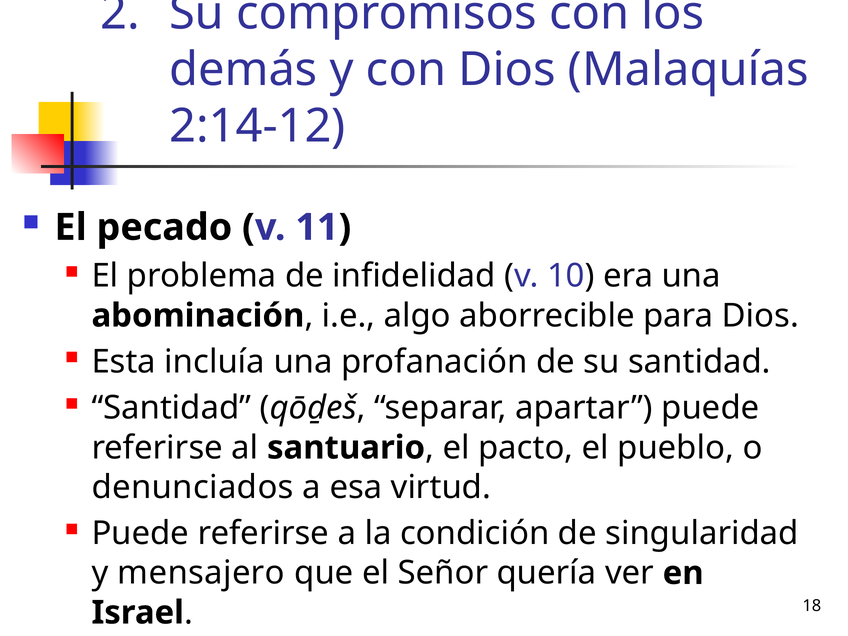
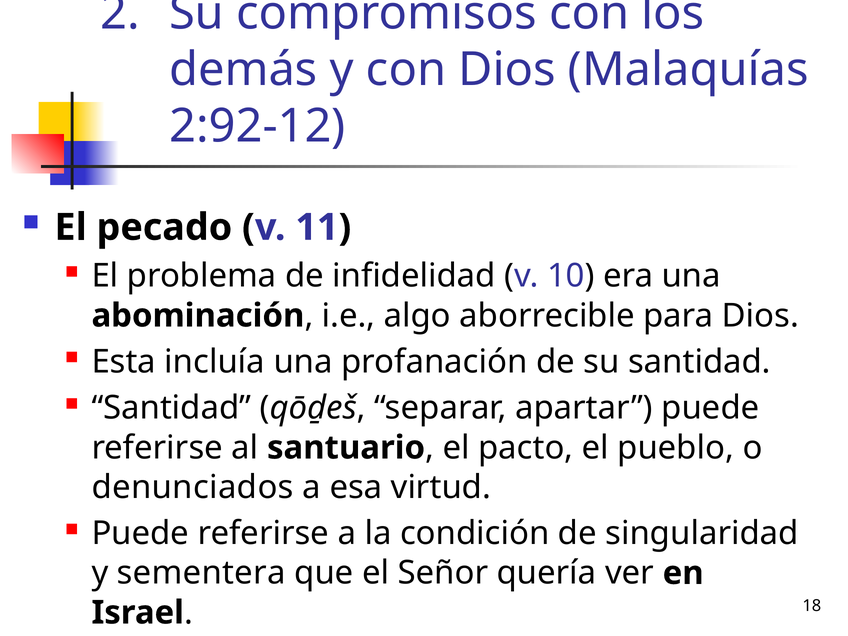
2:14-12: 2:14-12 -> 2:92-12
mensajero: mensajero -> sementera
